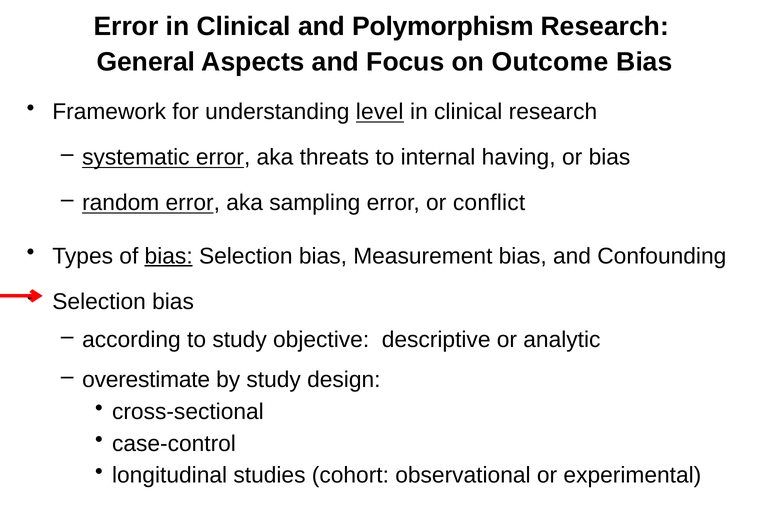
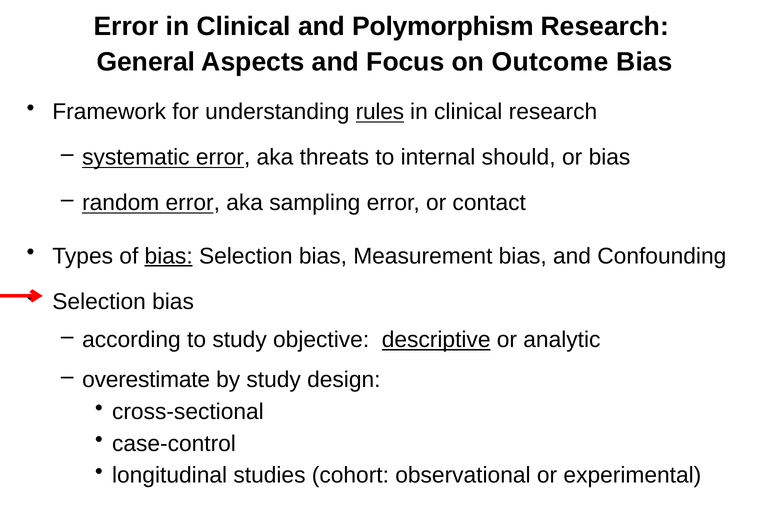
level: level -> rules
having: having -> should
conflict: conflict -> contact
descriptive underline: none -> present
